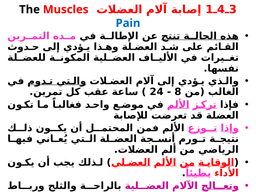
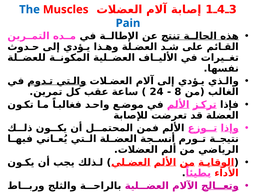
The colour: black -> blue
